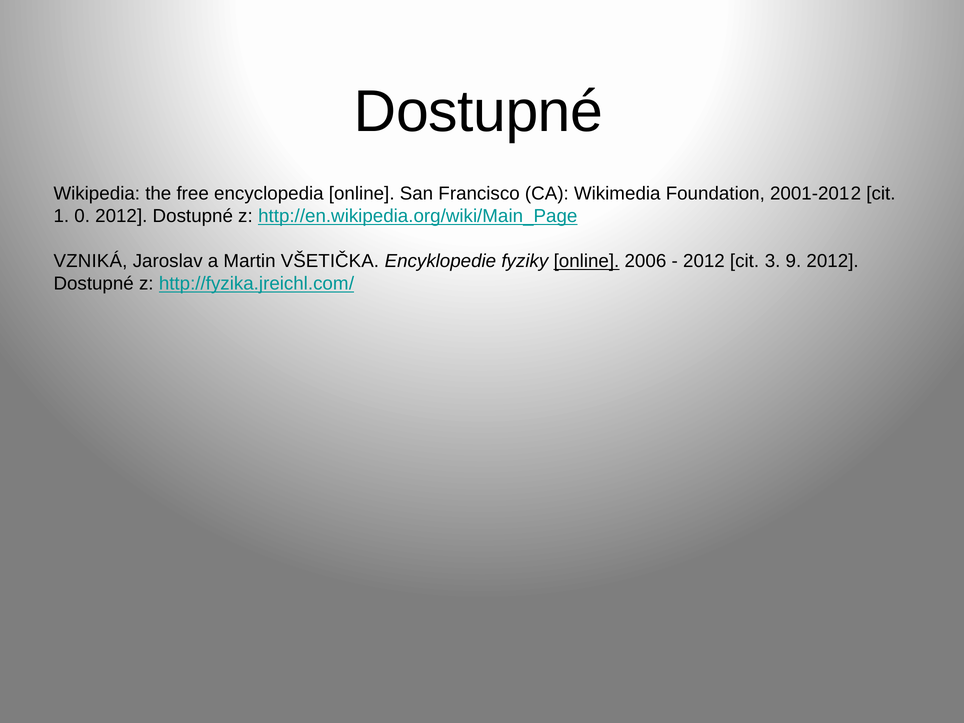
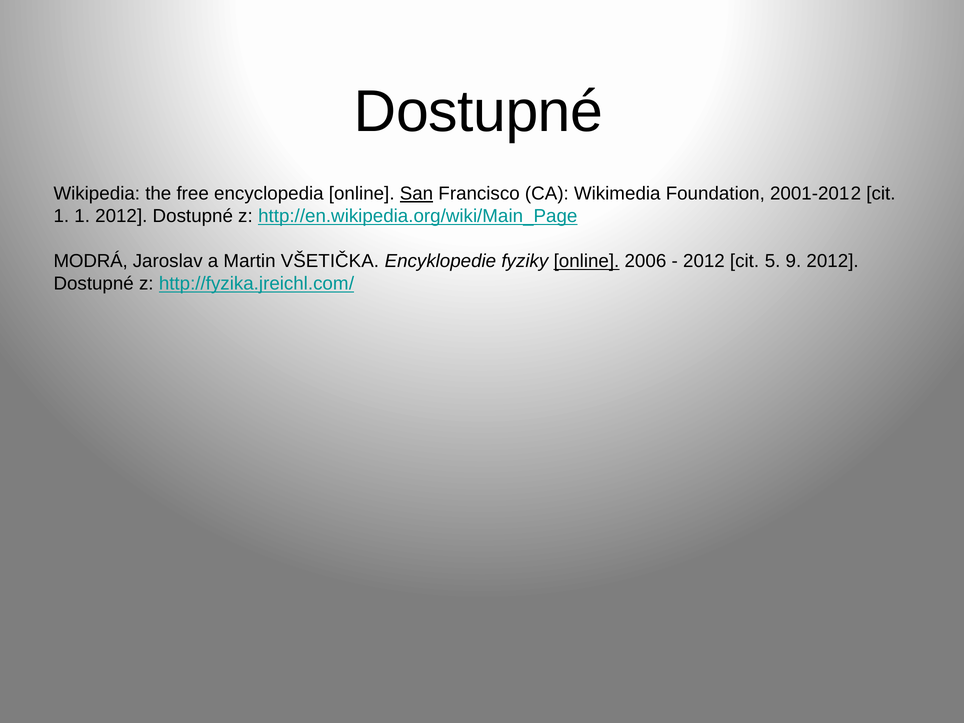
San underline: none -> present
1 0: 0 -> 1
VZNIKÁ: VZNIKÁ -> MODRÁ
3: 3 -> 5
